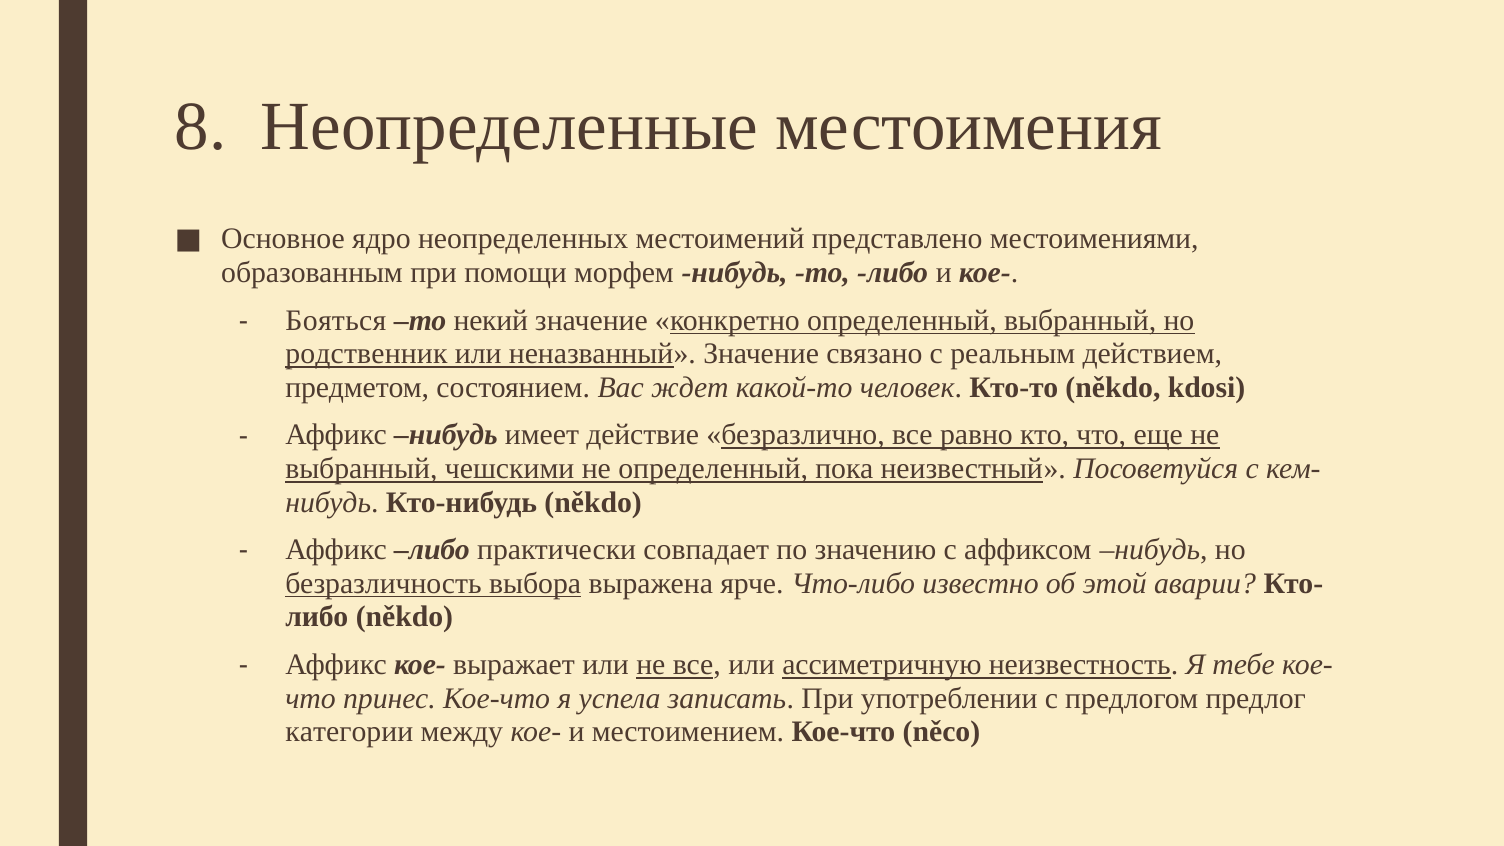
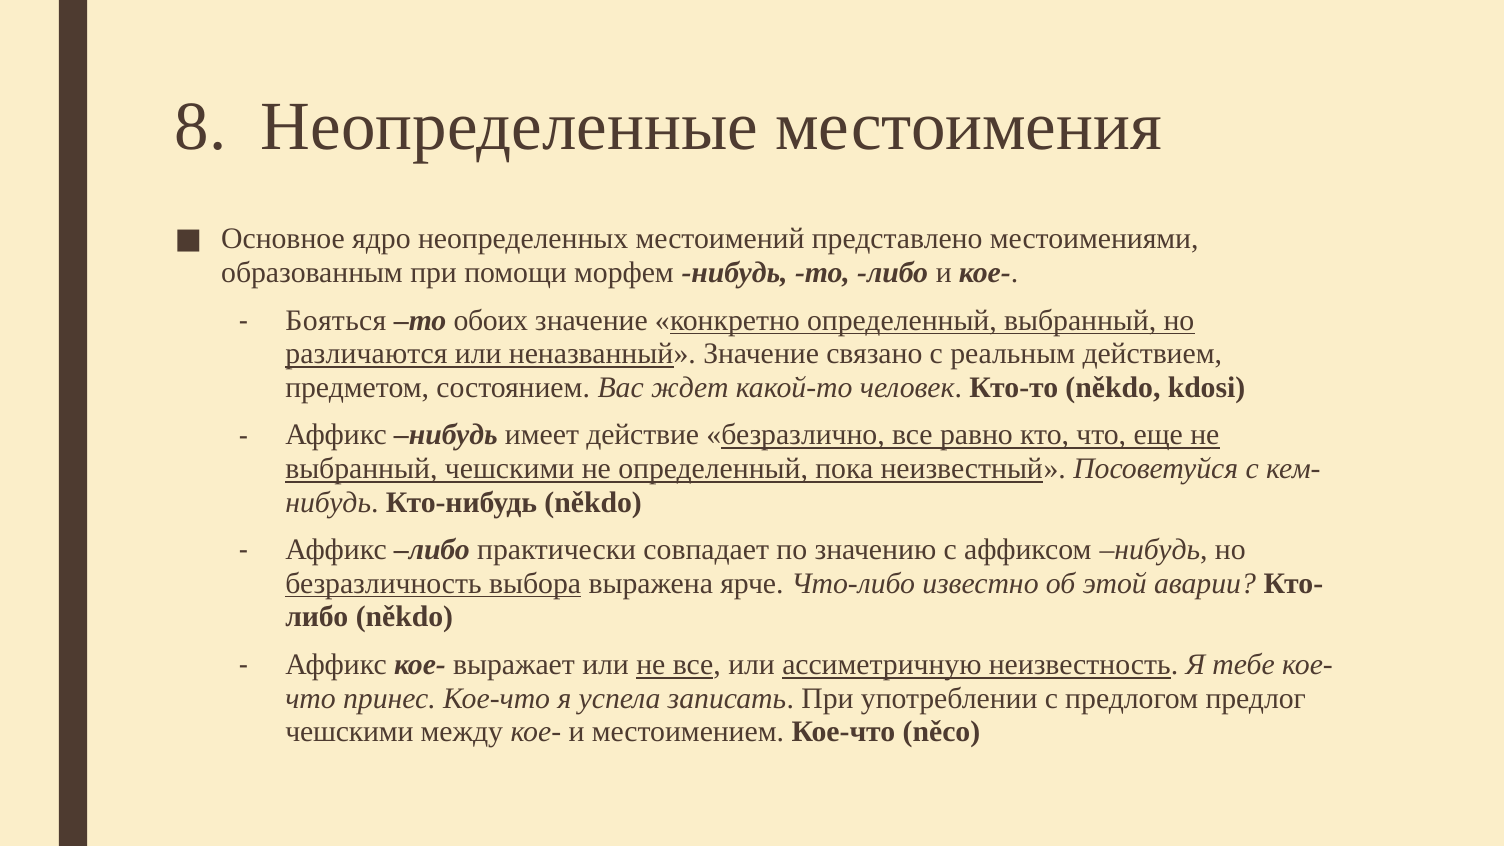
некий: некий -> обоих
родственник: родственник -> различаются
категории at (349, 732): категории -> чешскими
